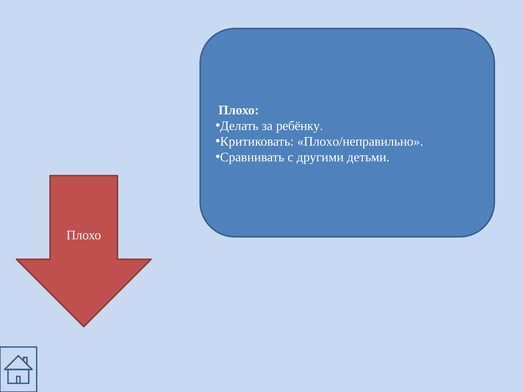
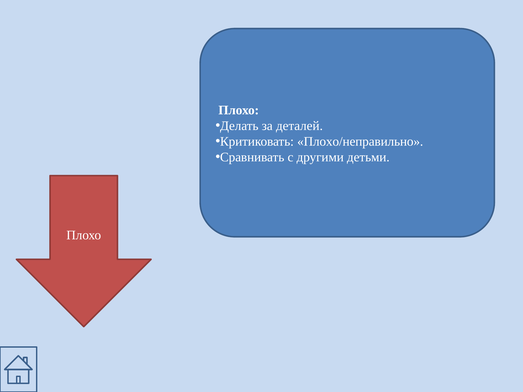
ребёнку: ребёнку -> деталей
